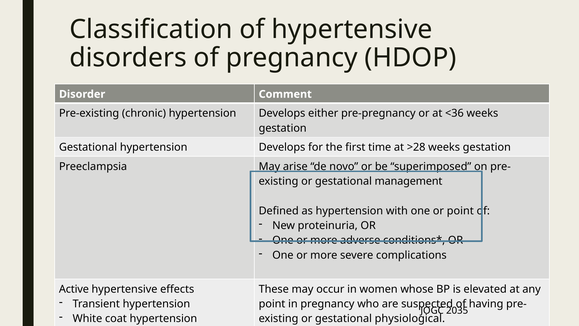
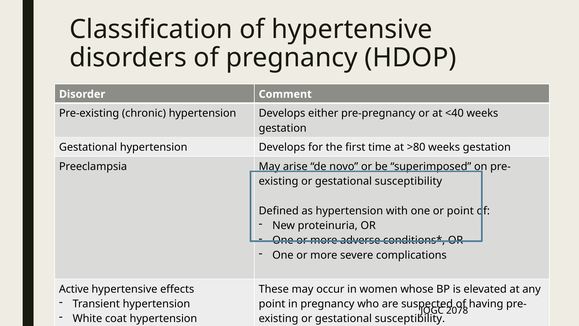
<36: <36 -> <40
>28: >28 -> >80
management at (409, 181): management -> susceptibility
2035: 2035 -> 2078
physiological at (410, 318): physiological -> susceptibility
